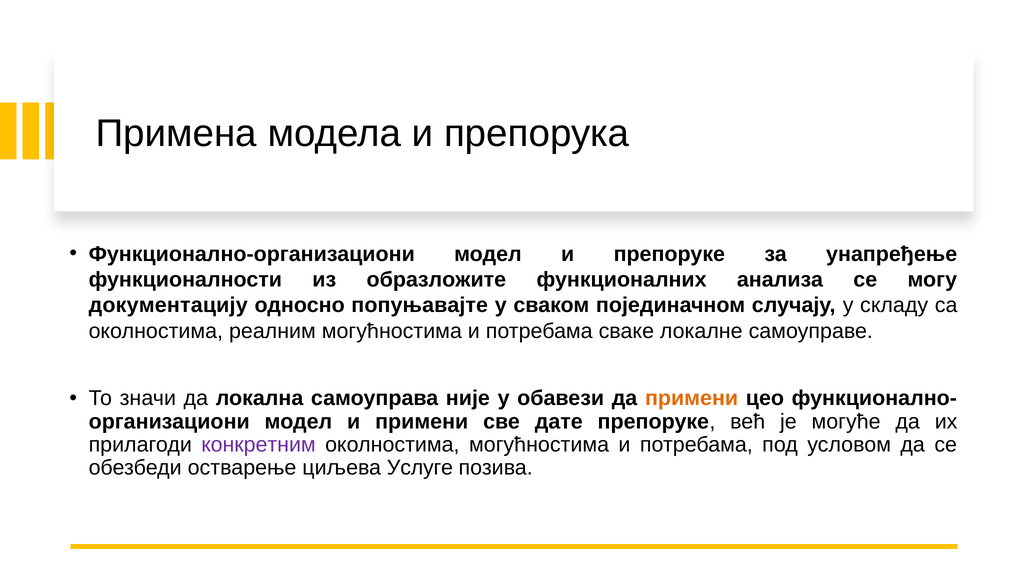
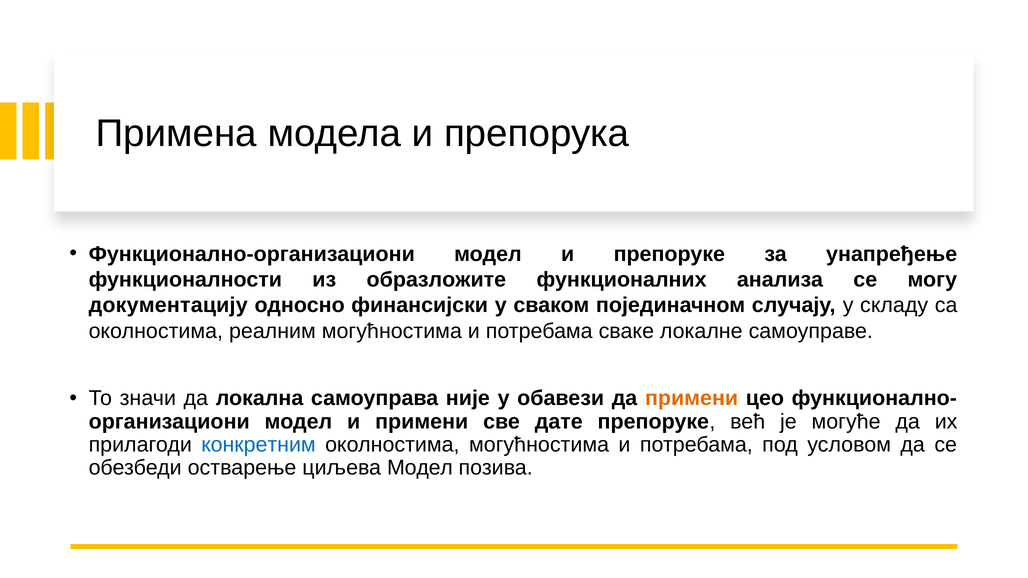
попуњавајте: попуњавајте -> финансијски
конкретним colour: purple -> blue
циљева Услуге: Услуге -> Модел
